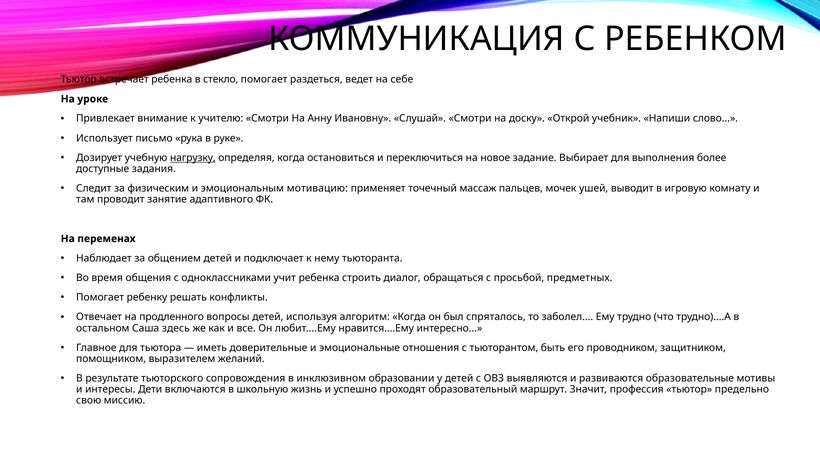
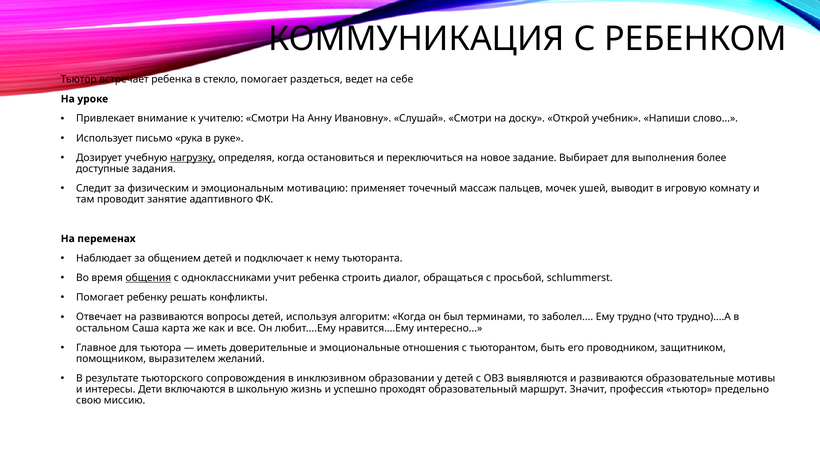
общения underline: none -> present
предметных: предметных -> schlummerst
на продленного: продленного -> развиваются
спряталось: спряталось -> терминами
здесь: здесь -> карта
